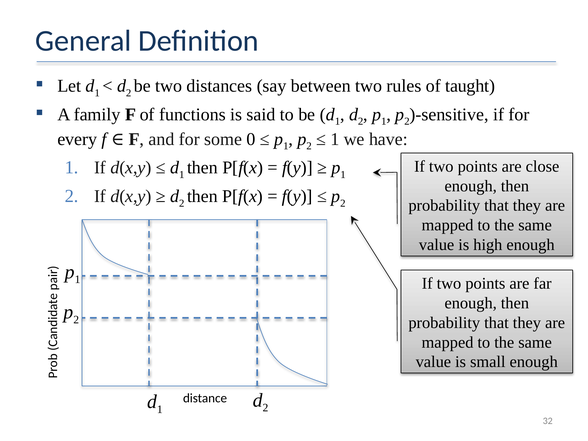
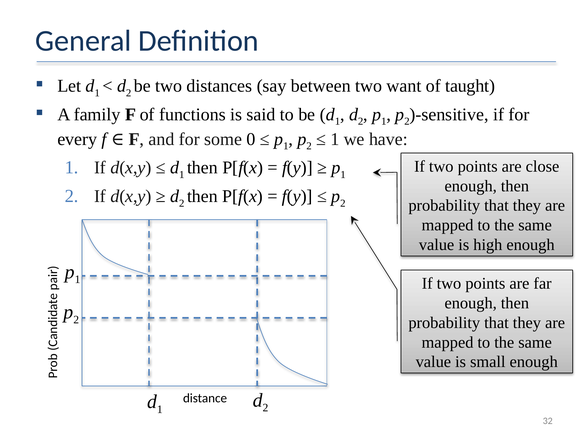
rules: rules -> want
